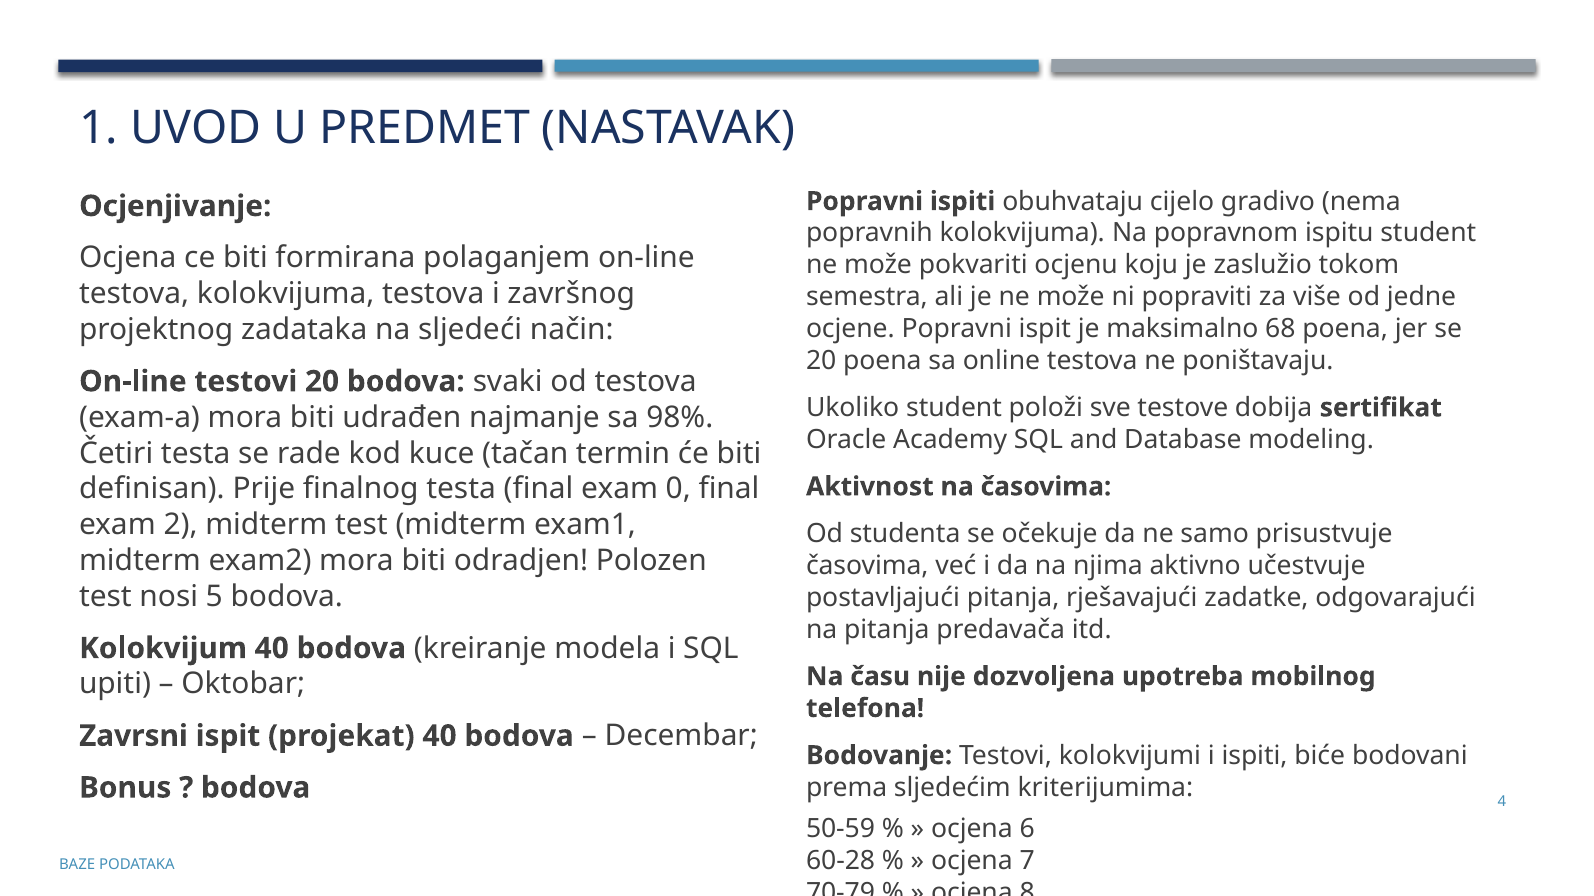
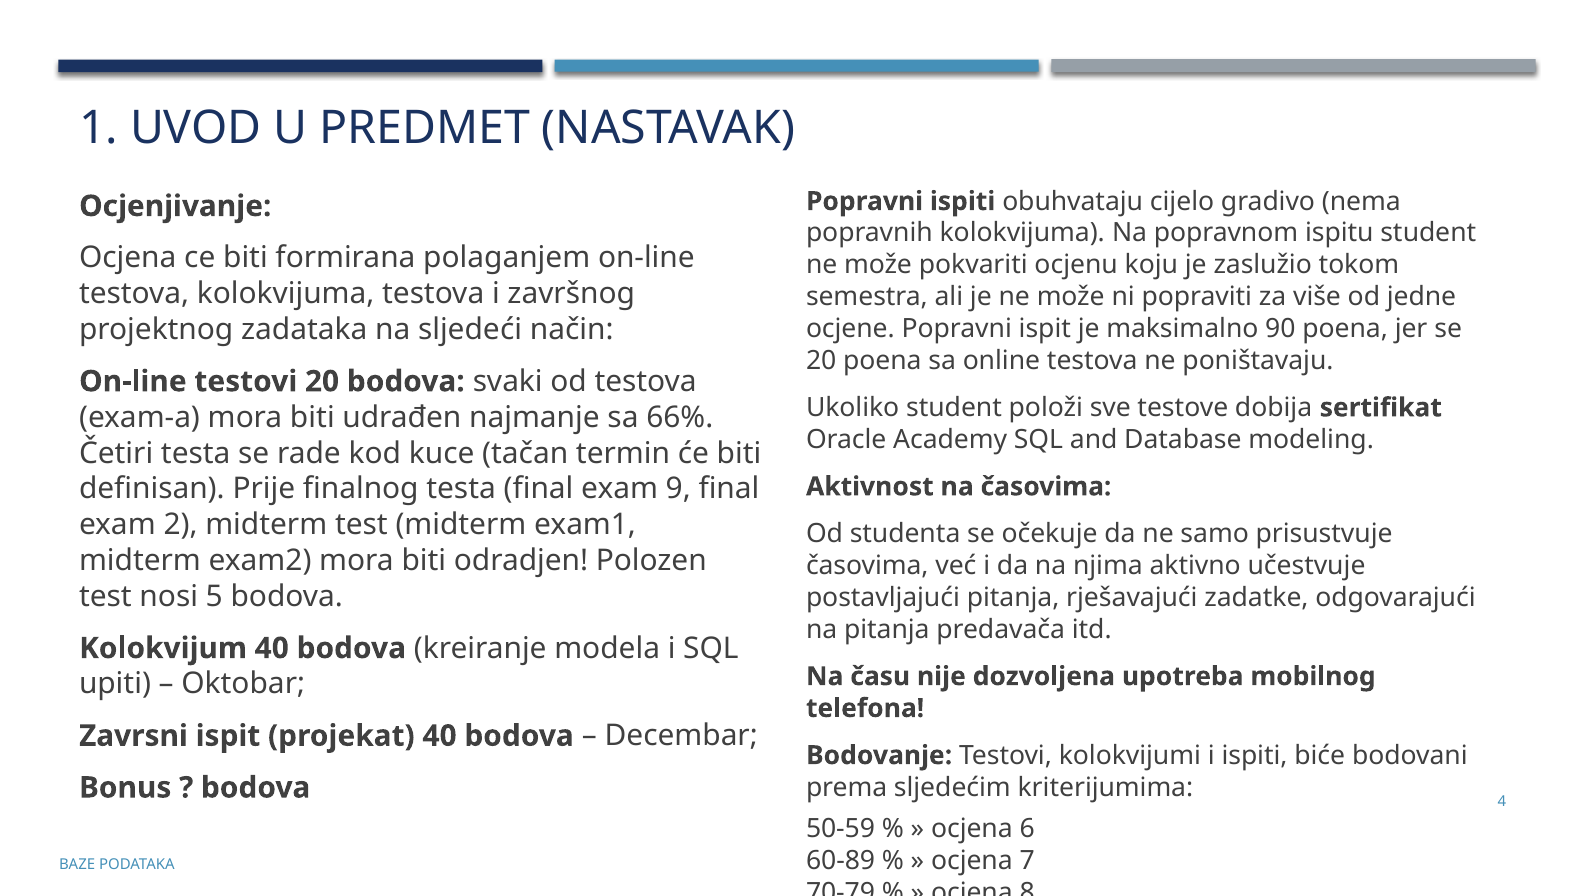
68: 68 -> 90
98%: 98% -> 66%
exam 0: 0 -> 9
60-28: 60-28 -> 60-89
